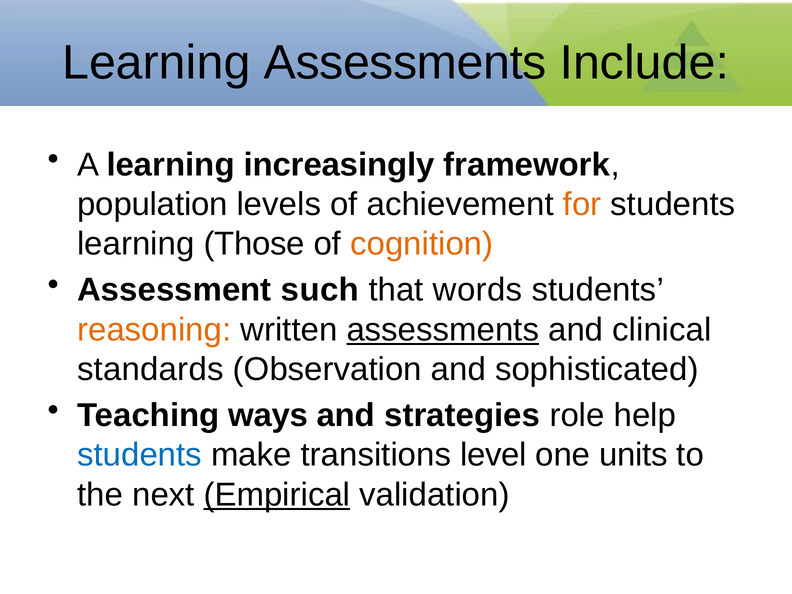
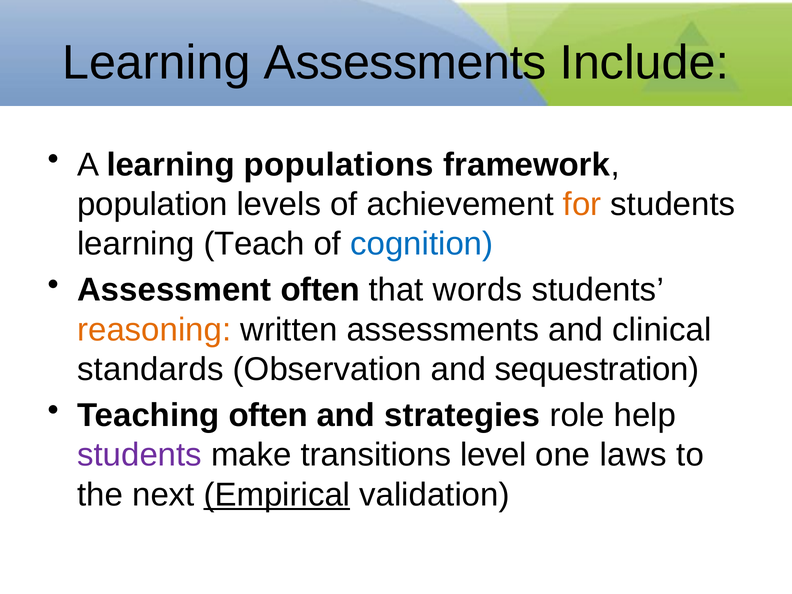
increasingly: increasingly -> populations
Those: Those -> Teach
cognition colour: orange -> blue
Assessment such: such -> often
assessments at (443, 330) underline: present -> none
sophisticated: sophisticated -> sequestration
Teaching ways: ways -> often
students at (140, 455) colour: blue -> purple
units: units -> laws
